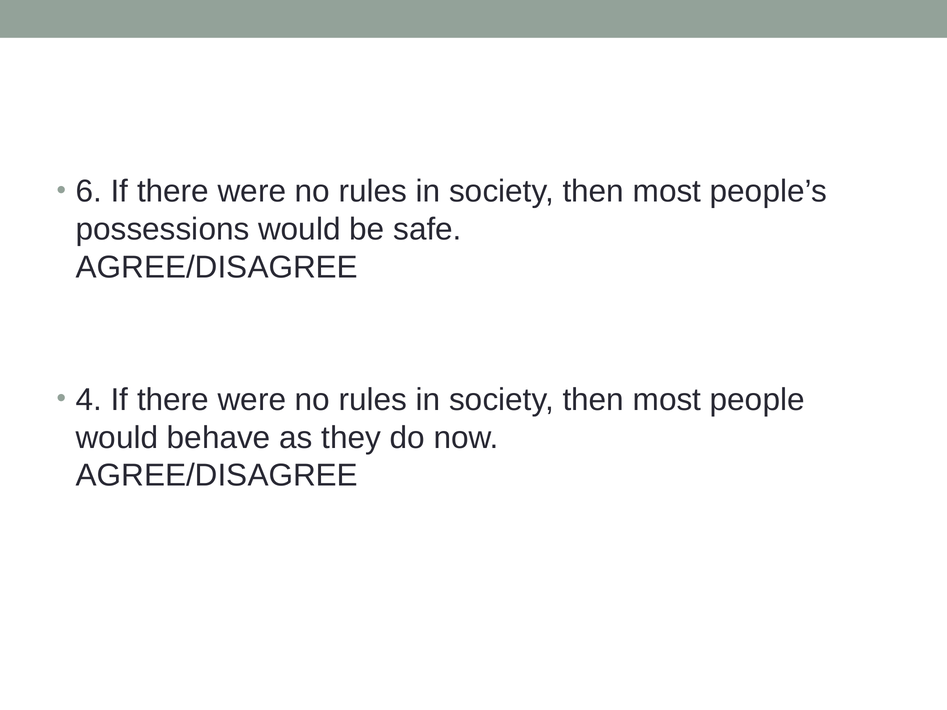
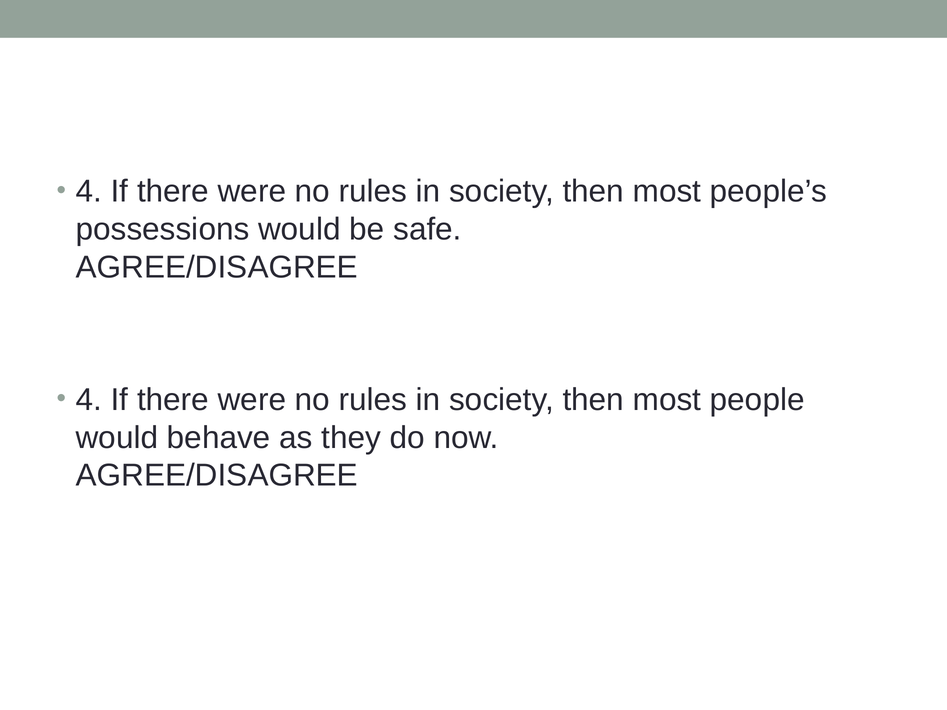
6 at (89, 192): 6 -> 4
